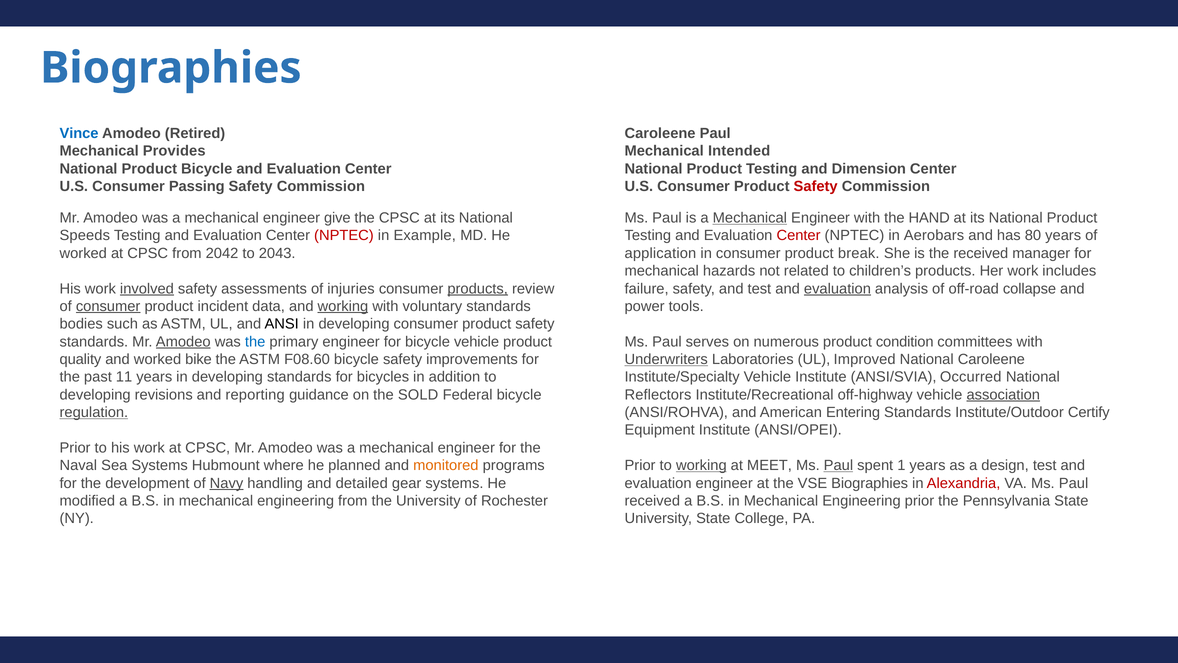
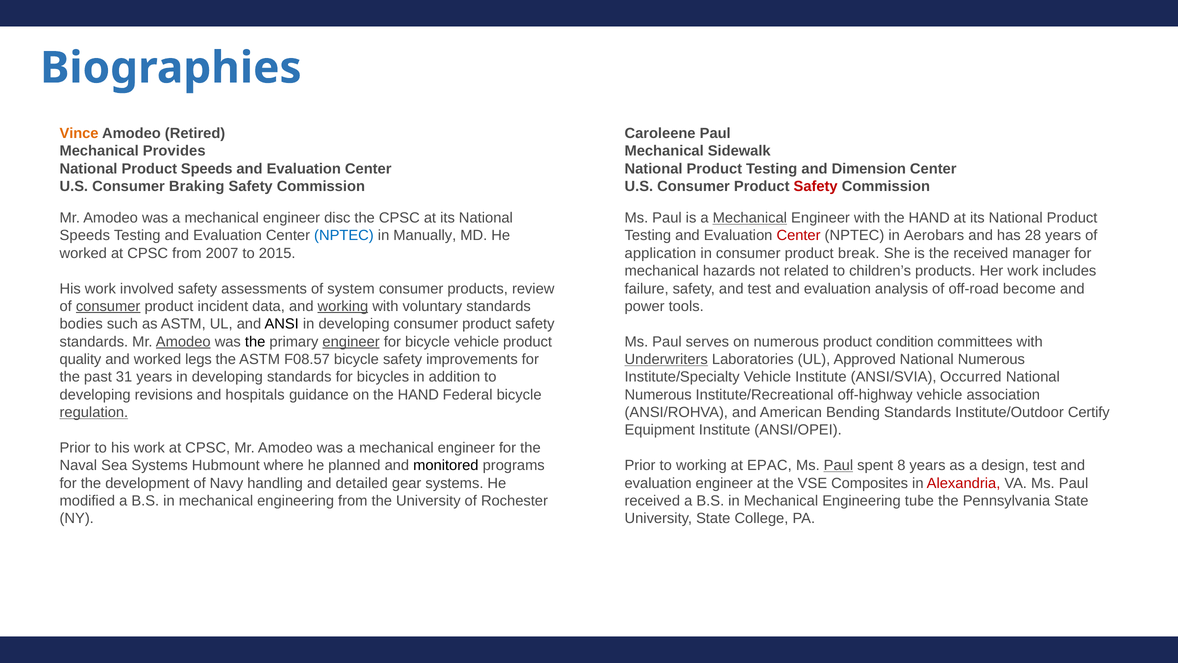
Vince colour: blue -> orange
Intended: Intended -> Sidewalk
Product Bicycle: Bicycle -> Speeds
Passing: Passing -> Braking
give: give -> disc
NPTEC at (344, 235) colour: red -> blue
Example: Example -> Manually
80: 80 -> 28
2042: 2042 -> 2007
2043: 2043 -> 2015
involved underline: present -> none
injuries: injuries -> system
products at (478, 289) underline: present -> none
evaluation at (837, 289) underline: present -> none
collapse: collapse -> become
the at (255, 342) colour: blue -> black
engineer at (351, 342) underline: none -> present
bike: bike -> legs
F08.60: F08.60 -> F08.57
Improved: Improved -> Approved
Caroleene at (991, 359): Caroleene -> Numerous
11: 11 -> 31
reporting: reporting -> hospitals
on the SOLD: SOLD -> HAND
Reflectors at (658, 395): Reflectors -> Numerous
association underline: present -> none
Entering: Entering -> Bending
monitored colour: orange -> black
working at (701, 465) underline: present -> none
MEET: MEET -> EPAC
1: 1 -> 8
Navy underline: present -> none
VSE Biographies: Biographies -> Composites
Engineering prior: prior -> tube
